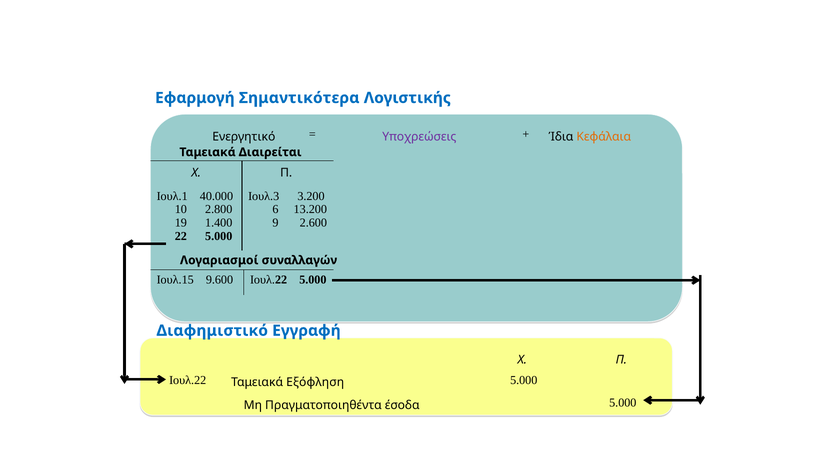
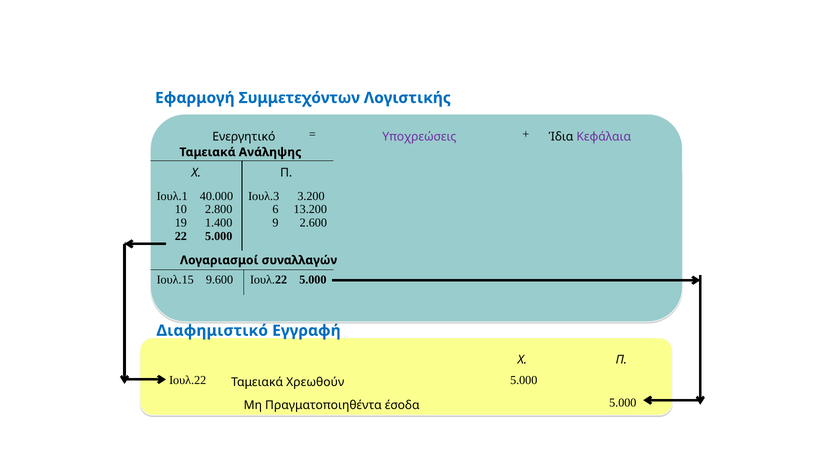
Σημαντικότερα: Σημαντικότερα -> Συμμετεχόντων
Κεφάλαια colour: orange -> purple
Διαιρείται: Διαιρείται -> Ανάληψης
Εξόφληση: Εξόφληση -> Χρεωθούν
